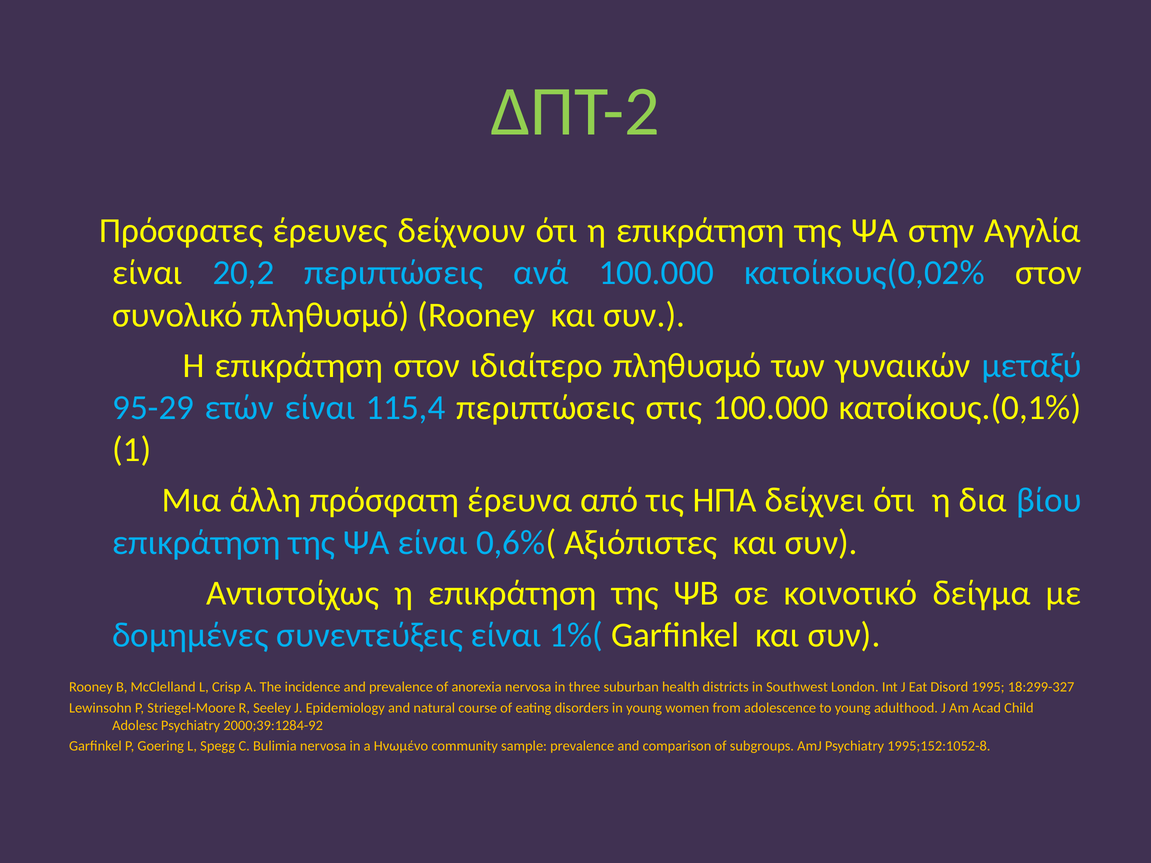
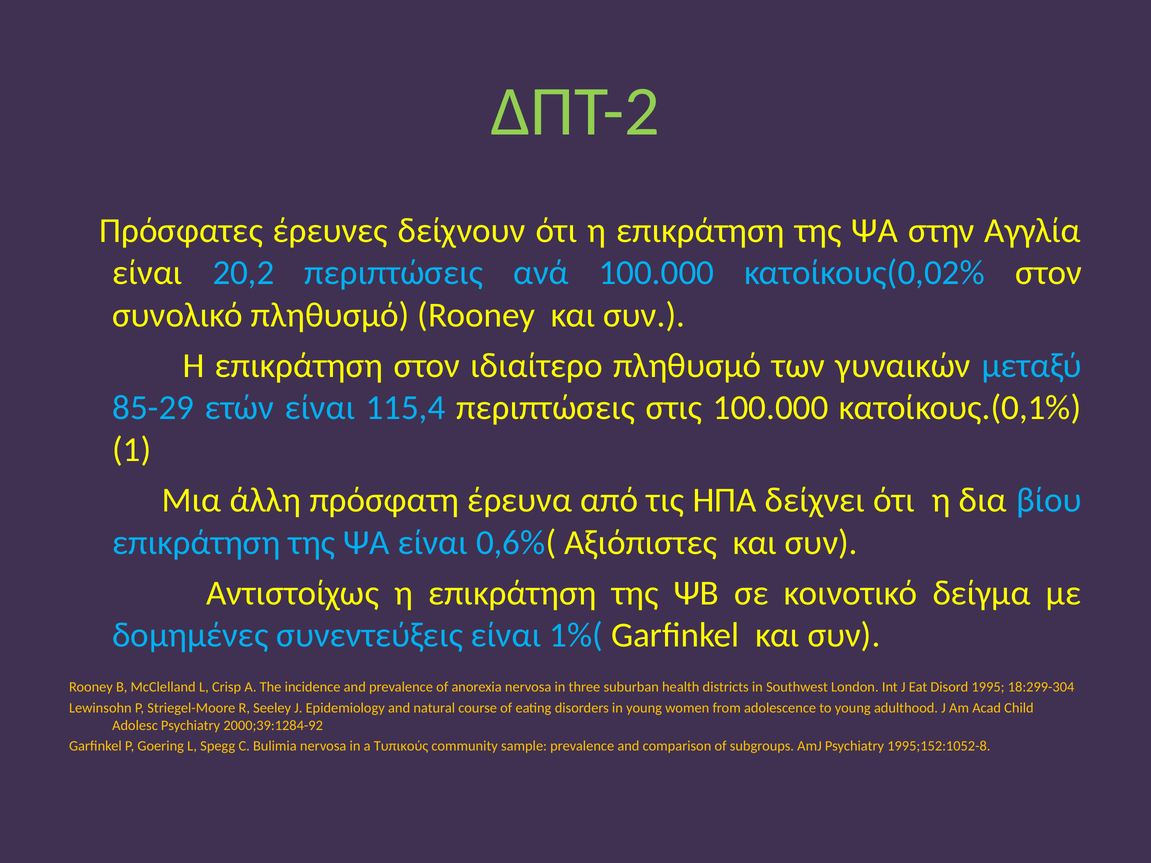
95-29: 95-29 -> 85-29
18:299-327: 18:299-327 -> 18:299-304
Ηνωμένο: Ηνωμένο -> Τυπικούς
